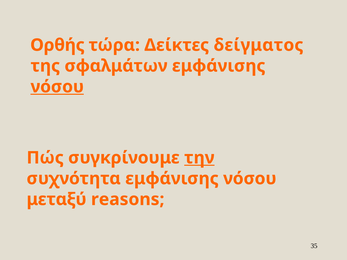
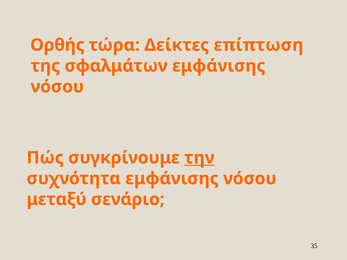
δείγματος: δείγματος -> επίπτωση
νόσου at (57, 87) underline: present -> none
reasons: reasons -> σενάριο
